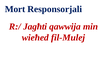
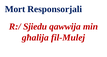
Jagħti: Jagħti -> Sjiedu
wieħed: wieħed -> għalija
